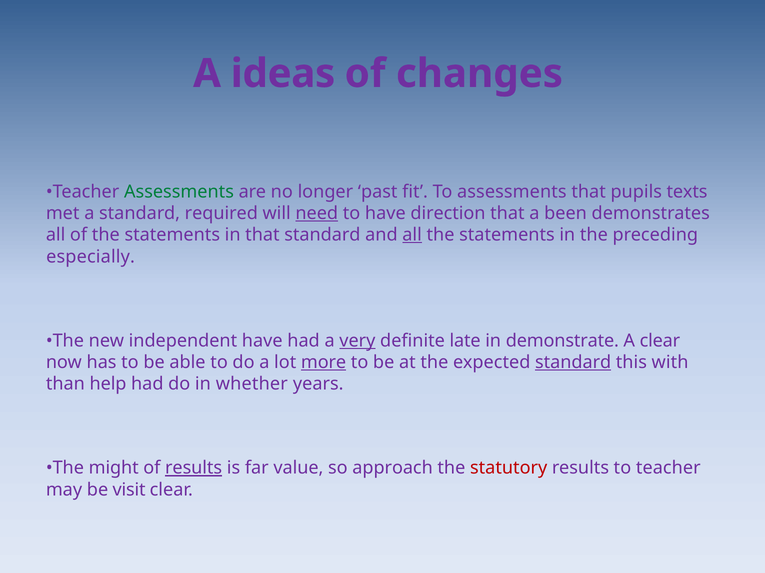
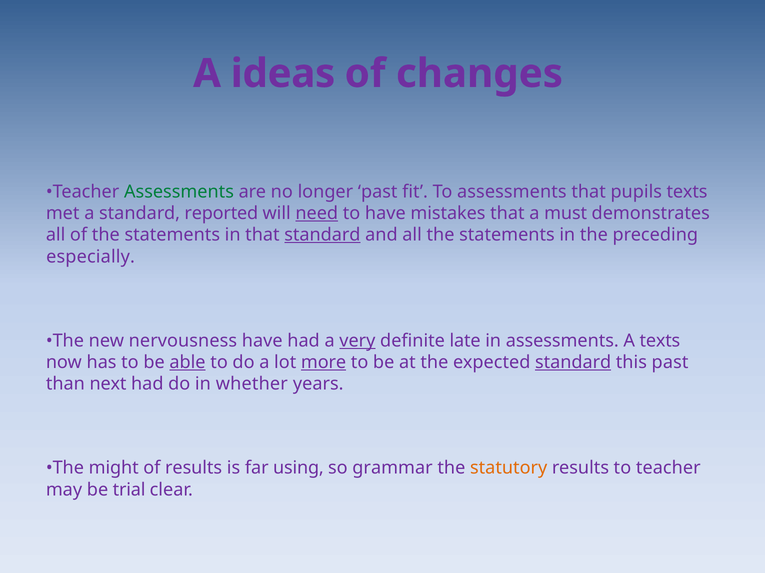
required: required -> reported
direction: direction -> mistakes
been: been -> must
standard at (322, 235) underline: none -> present
all at (412, 235) underline: present -> none
independent: independent -> nervousness
in demonstrate: demonstrate -> assessments
A clear: clear -> texts
able underline: none -> present
this with: with -> past
help: help -> next
results at (194, 469) underline: present -> none
value: value -> using
approach: approach -> grammar
statutory colour: red -> orange
visit: visit -> trial
